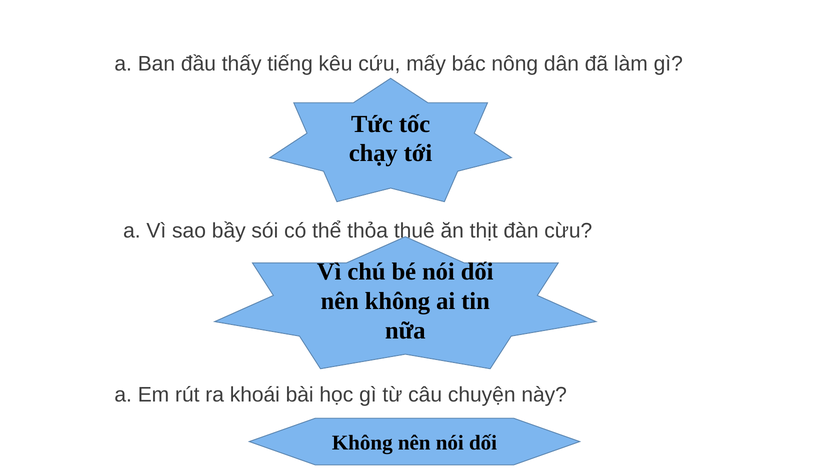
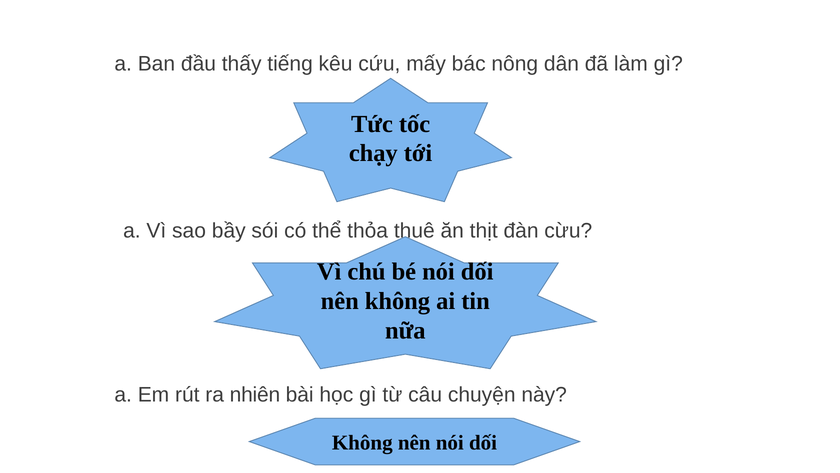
khoái: khoái -> nhiên
